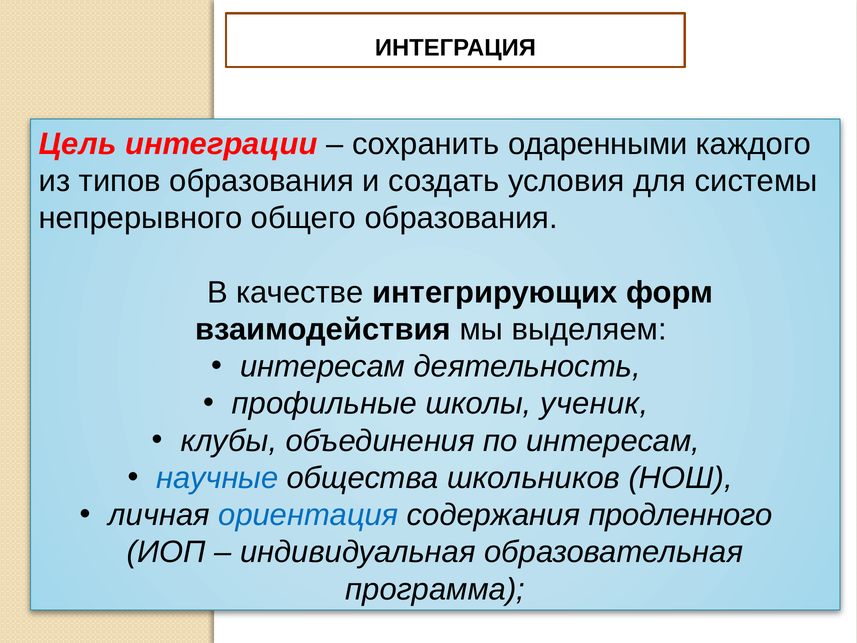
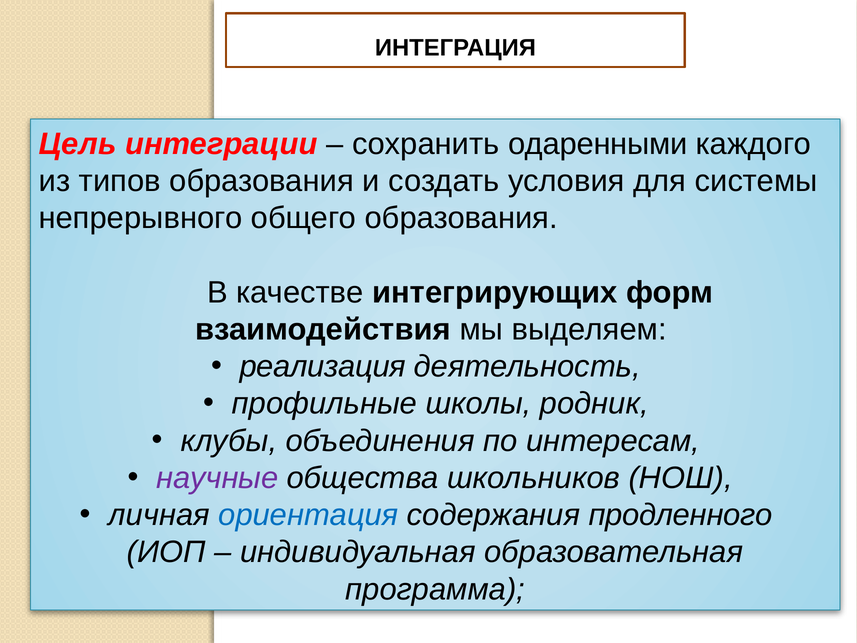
интересам at (323, 366): интересам -> реализация
ученик: ученик -> родник
научные colour: blue -> purple
